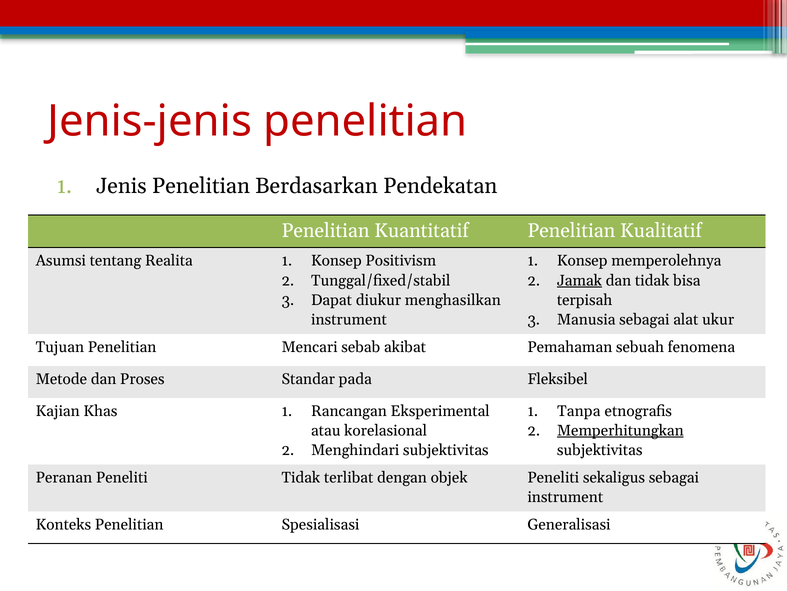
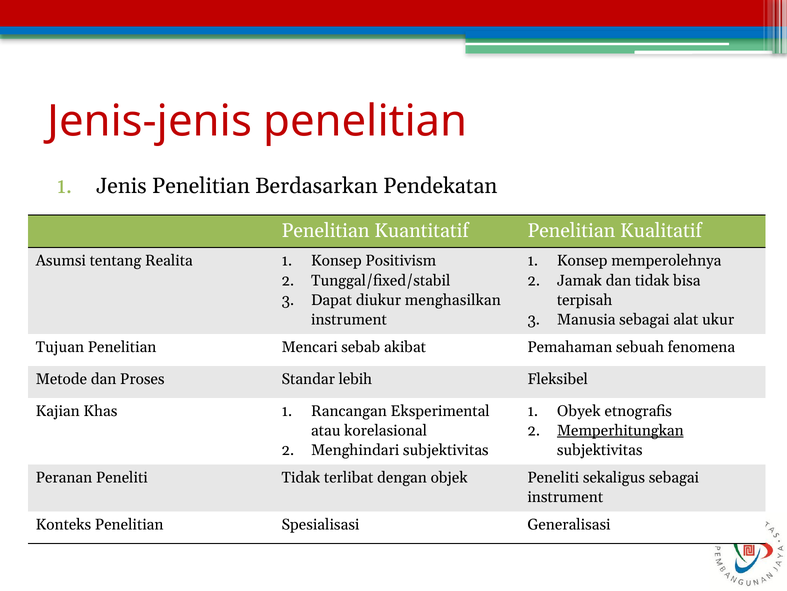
Jamak underline: present -> none
pada: pada -> lebih
Tanpa: Tanpa -> Obyek
